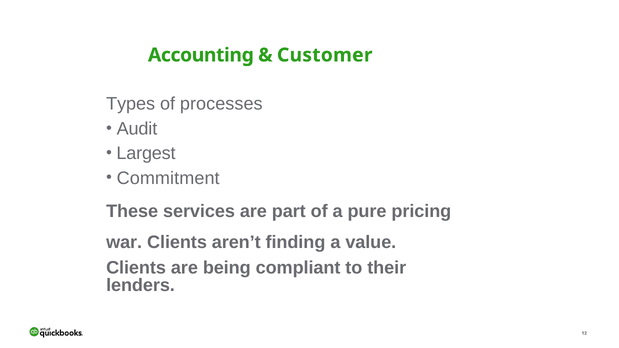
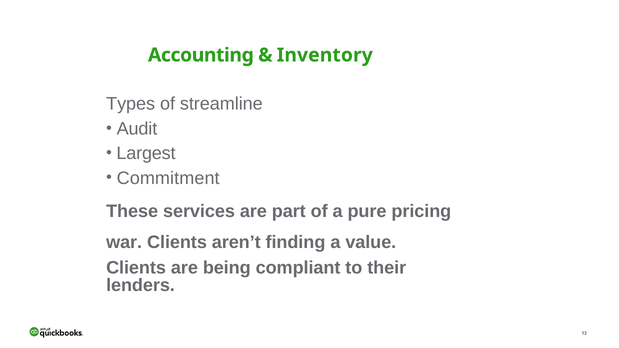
Customer: Customer -> Inventory
processes: processes -> streamline
